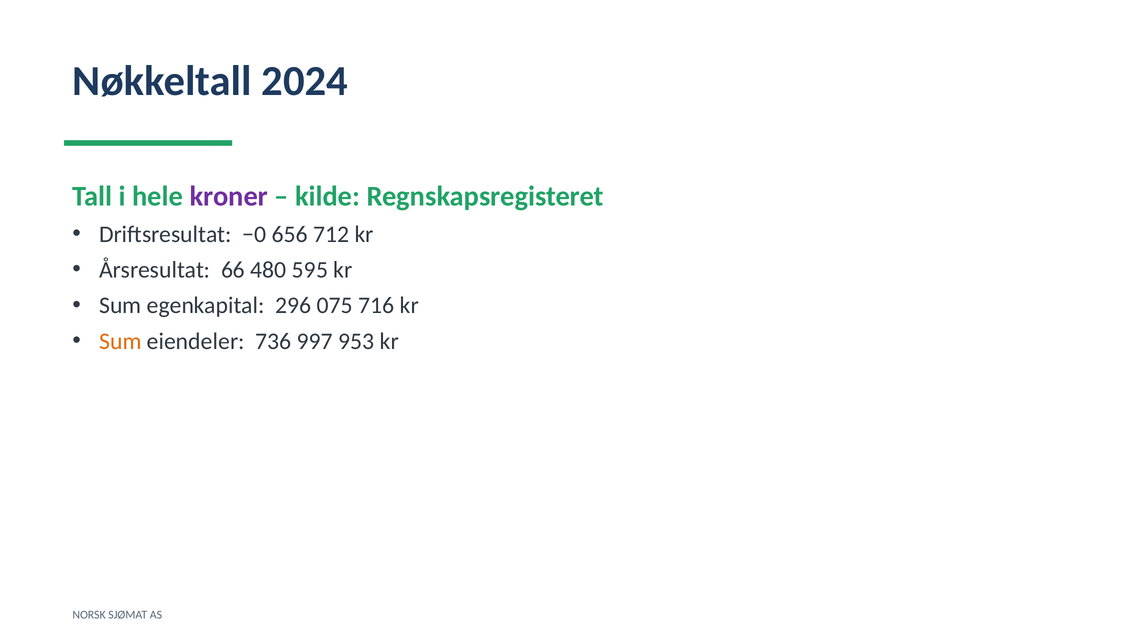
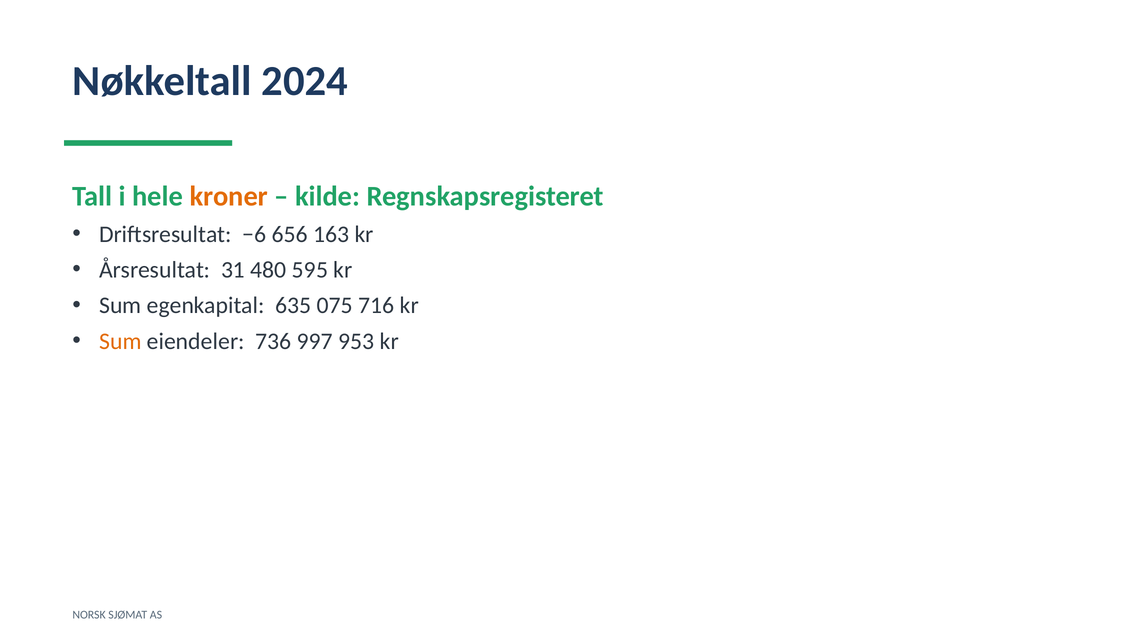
kroner colour: purple -> orange
−0: −0 -> −6
712: 712 -> 163
66: 66 -> 31
296: 296 -> 635
